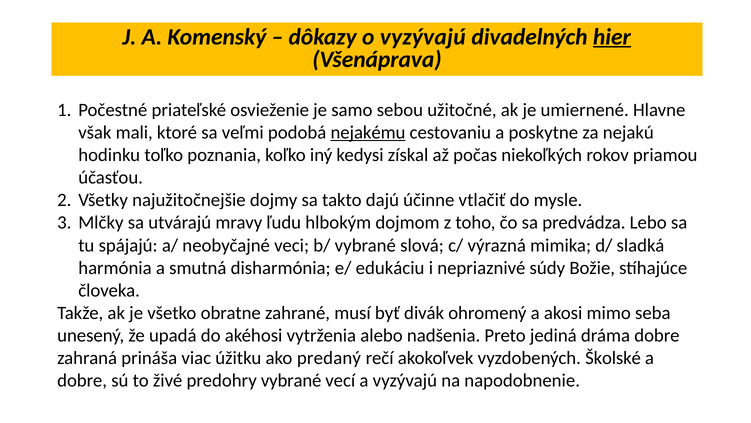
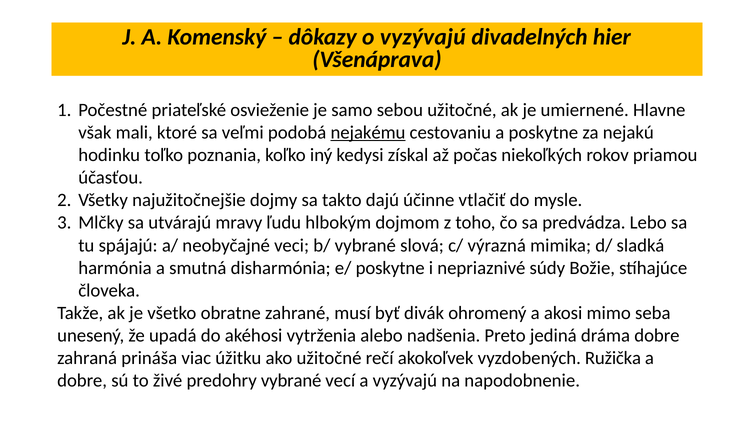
hier underline: present -> none
e/ edukáciu: edukáciu -> poskytne
ako predaný: predaný -> užitočné
Školské: Školské -> Ružička
